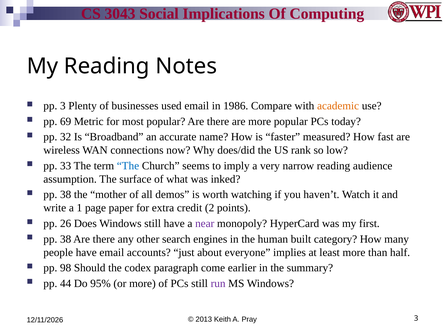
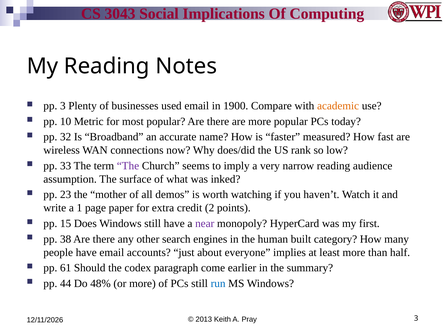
1986: 1986 -> 1900
69: 69 -> 10
The at (128, 166) colour: blue -> purple
38 at (66, 195): 38 -> 23
26: 26 -> 15
98: 98 -> 61
95%: 95% -> 48%
run colour: purple -> blue
